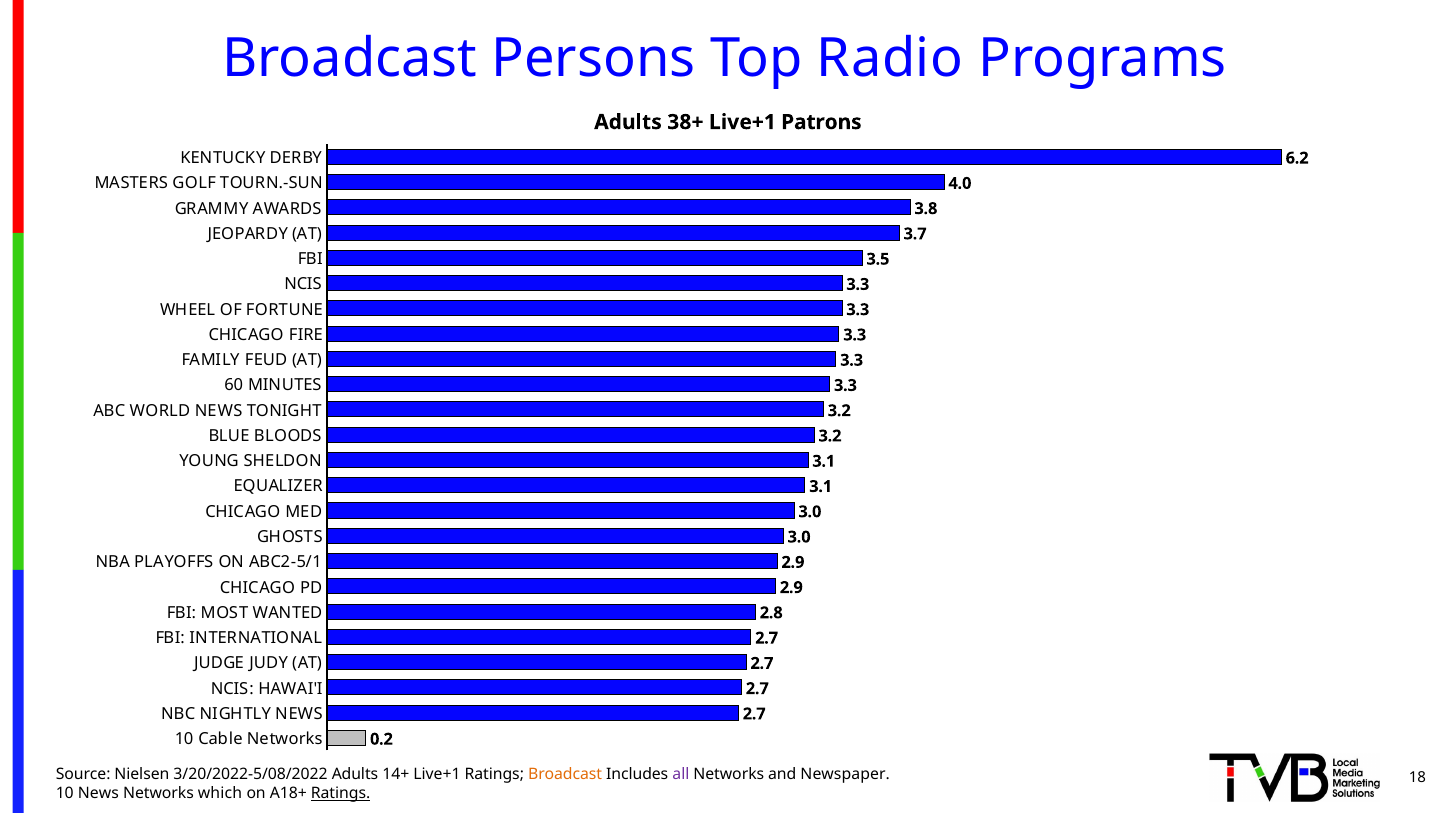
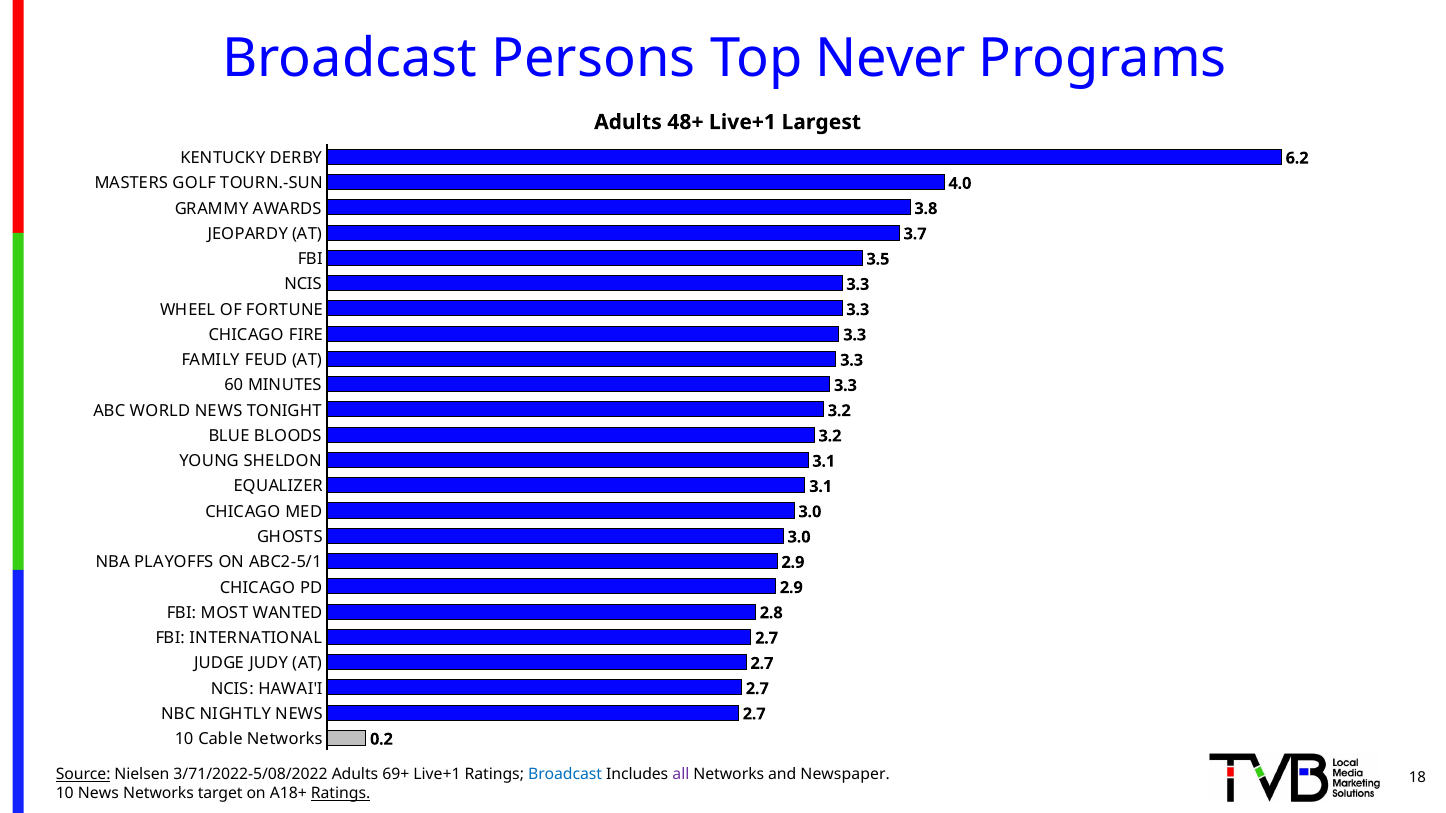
Radio: Radio -> Never
38+: 38+ -> 48+
Patrons: Patrons -> Largest
Source underline: none -> present
3/20/2022-5/08/2022: 3/20/2022-5/08/2022 -> 3/71/2022-5/08/2022
14+: 14+ -> 69+
Broadcast at (565, 775) colour: orange -> blue
which: which -> target
